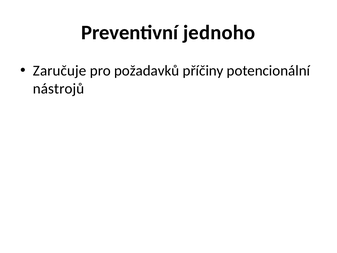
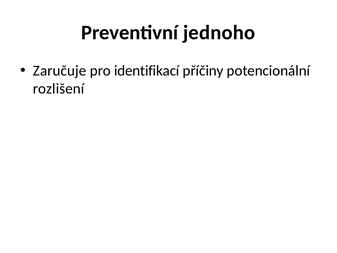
požadavků: požadavků -> identifikací
nástrojů: nástrojů -> rozlišení
